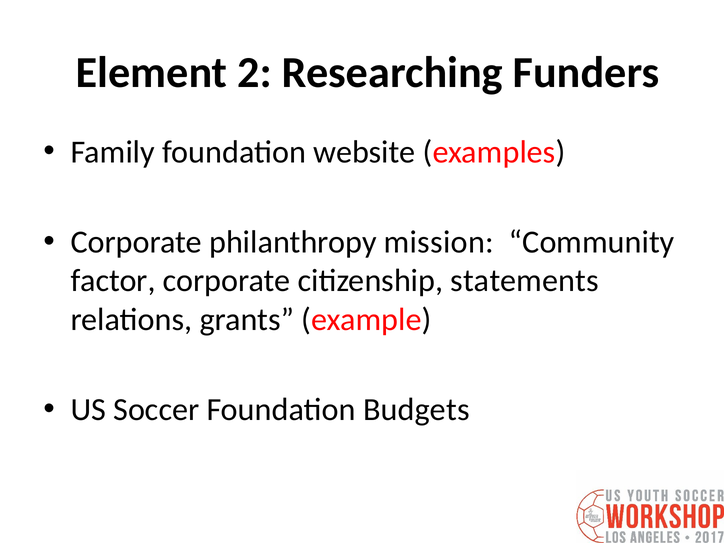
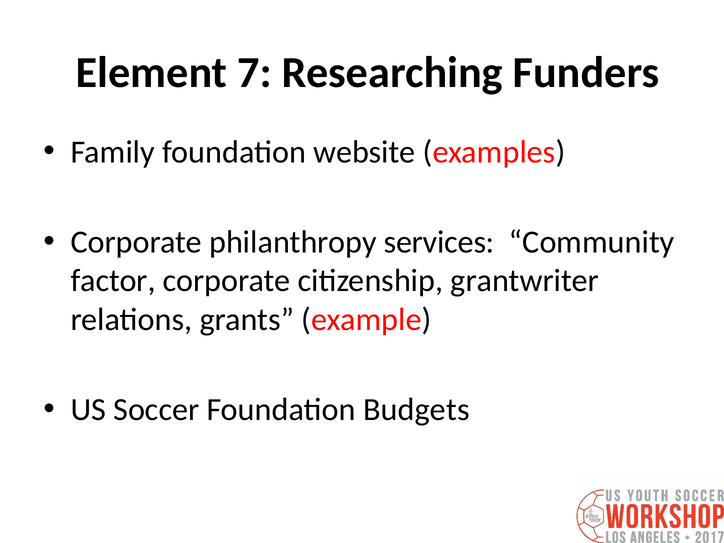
2: 2 -> 7
mission: mission -> services
statements: statements -> grantwriter
